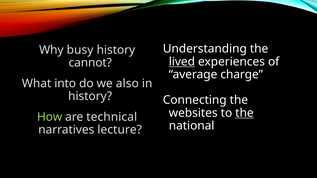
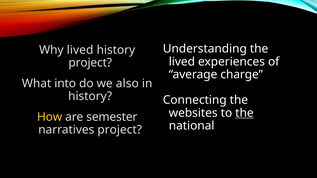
Why busy: busy -> lived
lived at (182, 62) underline: present -> none
cannot at (90, 63): cannot -> project
How colour: light green -> yellow
technical: technical -> semester
narratives lecture: lecture -> project
